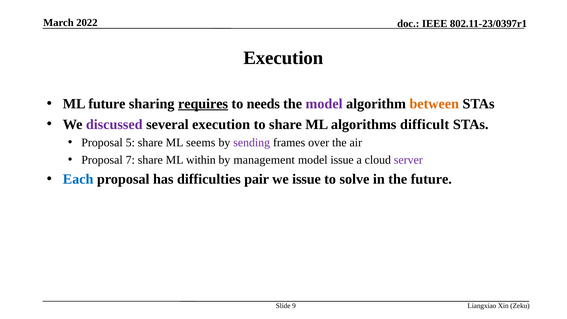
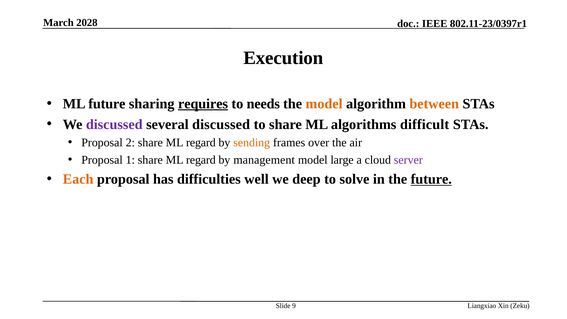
2022: 2022 -> 2028
model at (324, 104) colour: purple -> orange
several execution: execution -> discussed
5: 5 -> 2
seems at (201, 143): seems -> regard
sending colour: purple -> orange
7: 7 -> 1
within at (201, 160): within -> regard
model issue: issue -> large
Each colour: blue -> orange
pair: pair -> well
we issue: issue -> deep
future at (431, 179) underline: none -> present
